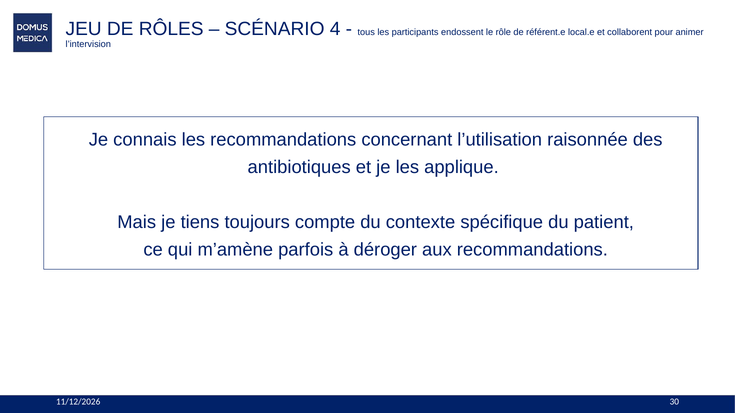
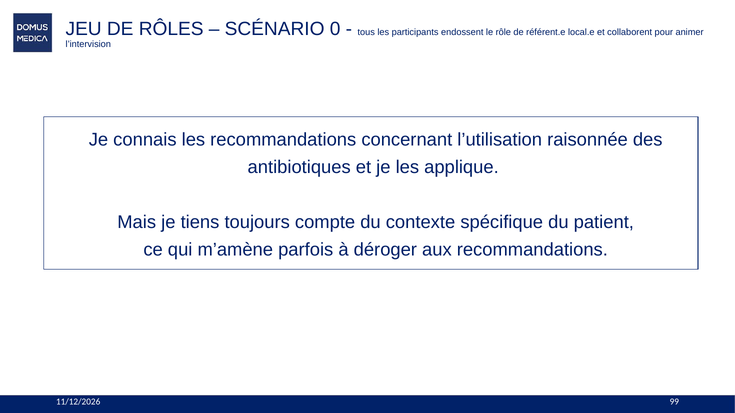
4: 4 -> 0
30: 30 -> 99
